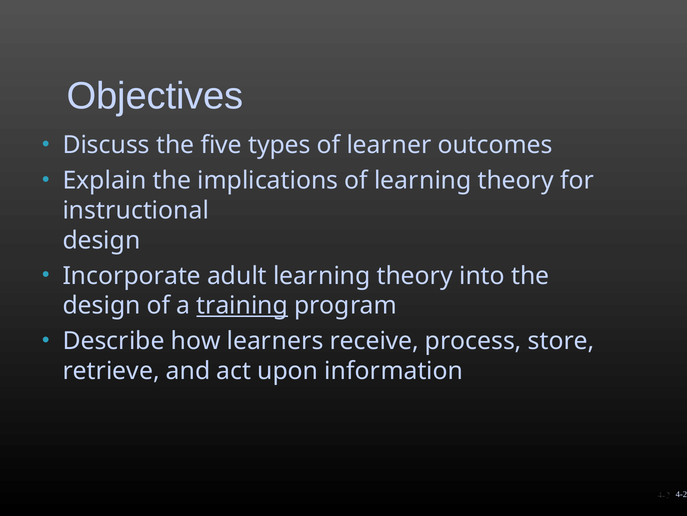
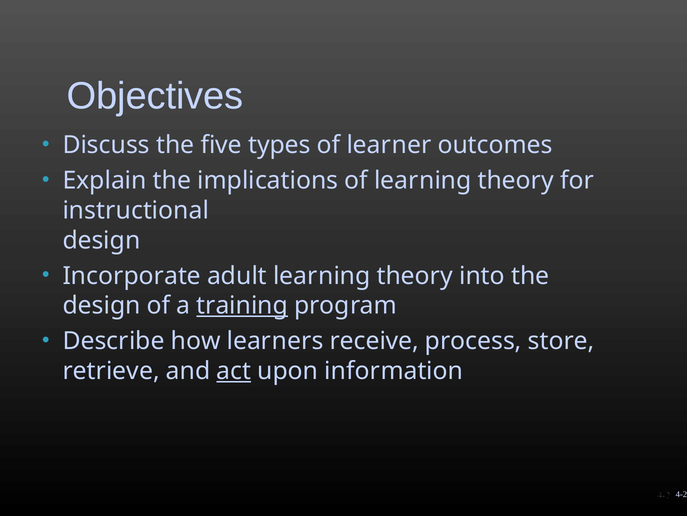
act underline: none -> present
